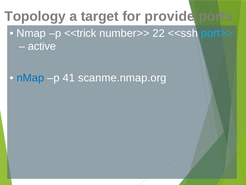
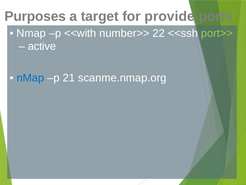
Topology: Topology -> Purposes
<<trick: <<trick -> <<with
port>> colour: light blue -> light green
41: 41 -> 21
